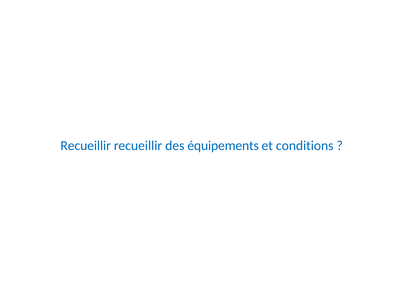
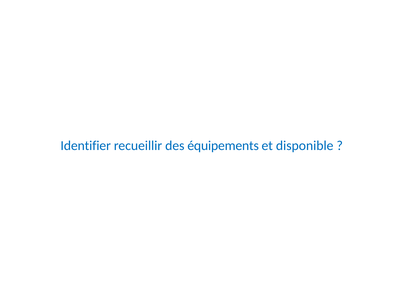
Recueillir at (86, 146): Recueillir -> Identifier
conditions: conditions -> disponible
